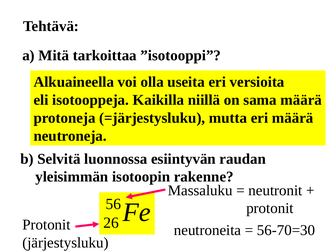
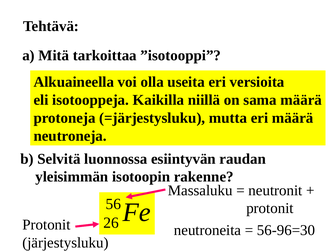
56-70=30: 56-70=30 -> 56-96=30
